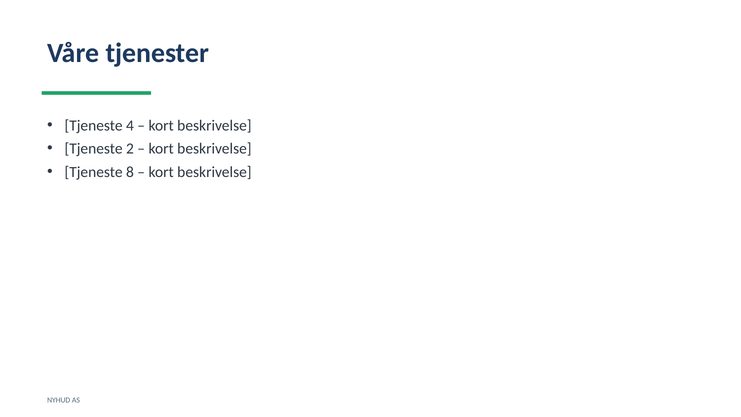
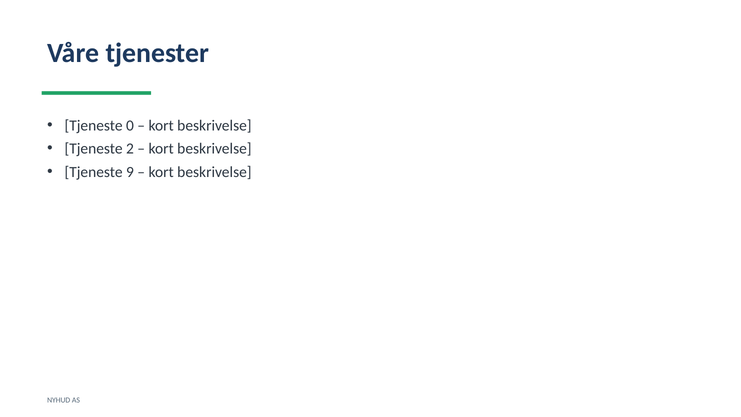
4: 4 -> 0
8: 8 -> 9
